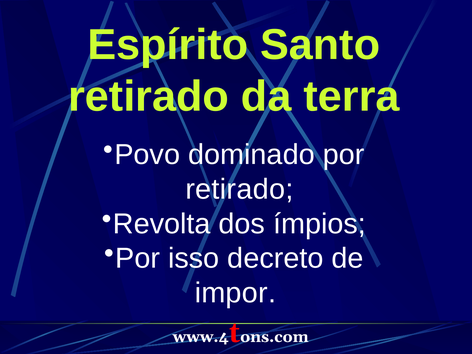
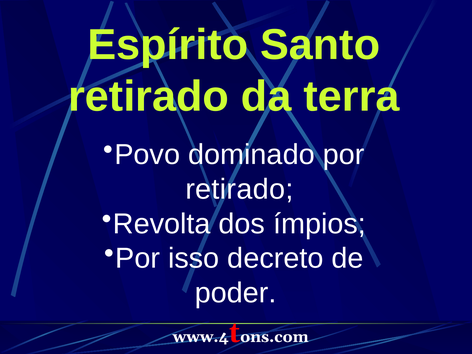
impor: impor -> poder
